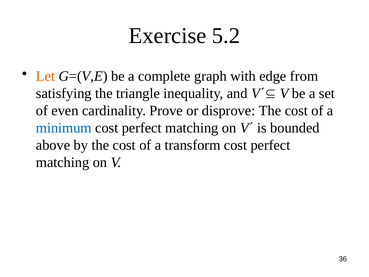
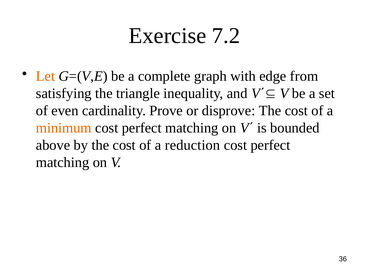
5.2: 5.2 -> 7.2
minimum colour: blue -> orange
transform: transform -> reduction
